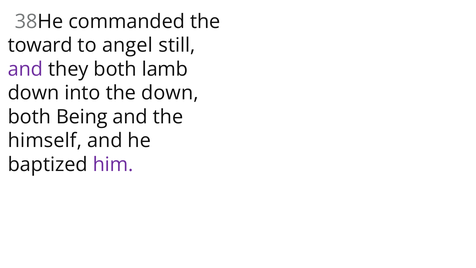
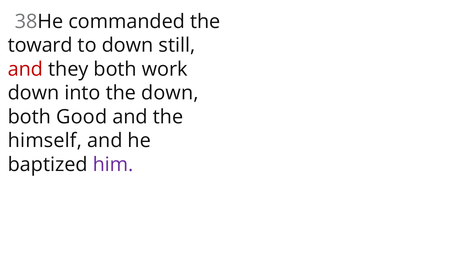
to angel: angel -> down
and at (25, 69) colour: purple -> red
lamb: lamb -> work
Being: Being -> Good
